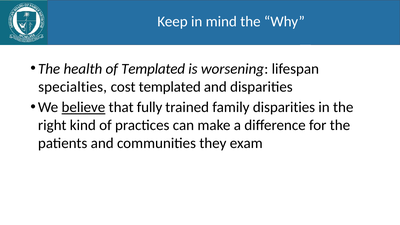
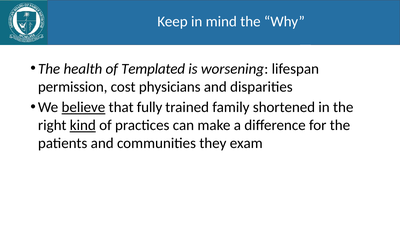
specialties: specialties -> permission
cost templated: templated -> physicians
family disparities: disparities -> shortened
kind underline: none -> present
